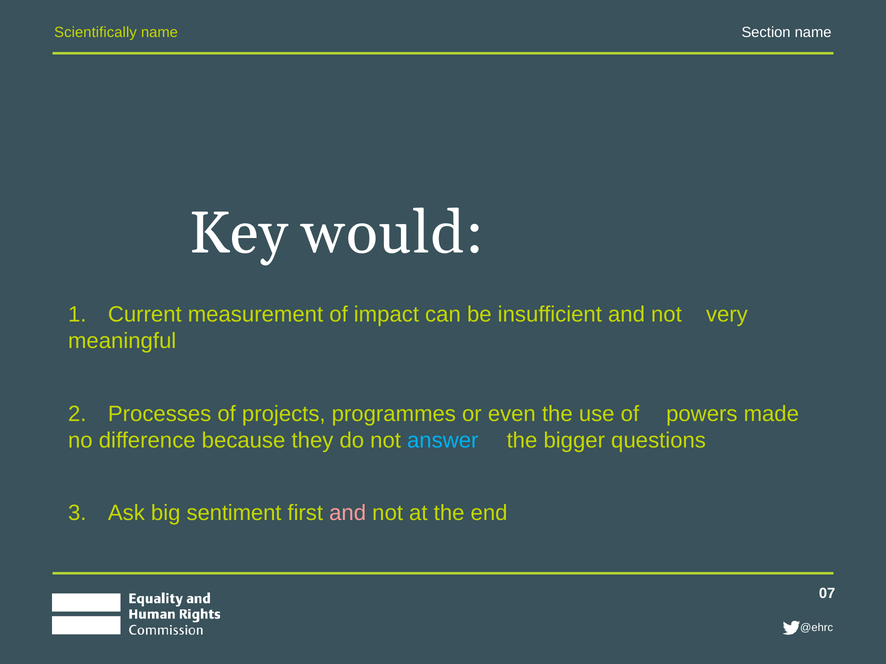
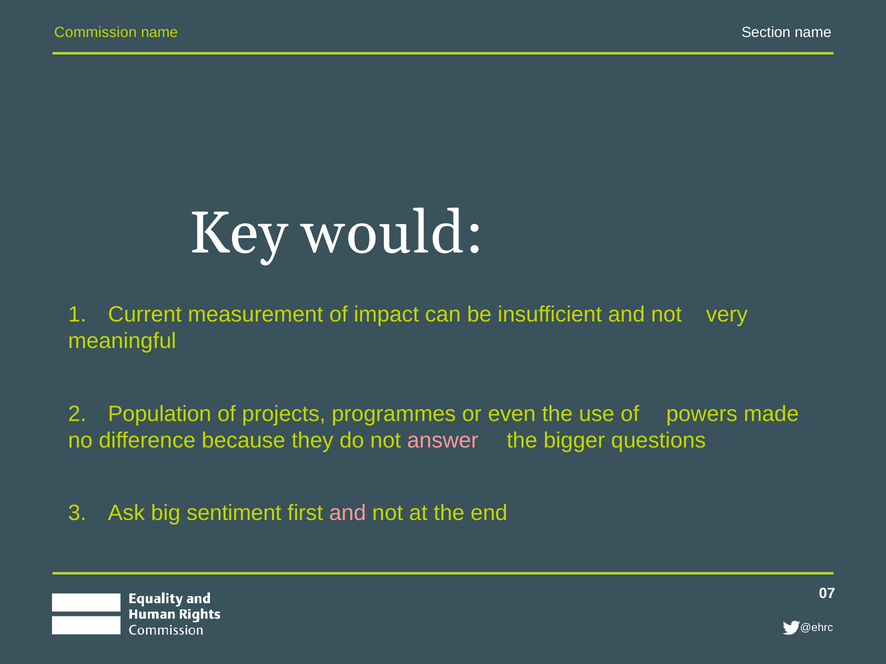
Scientifically: Scientifically -> Commission
Processes: Processes -> Population
answer colour: light blue -> pink
